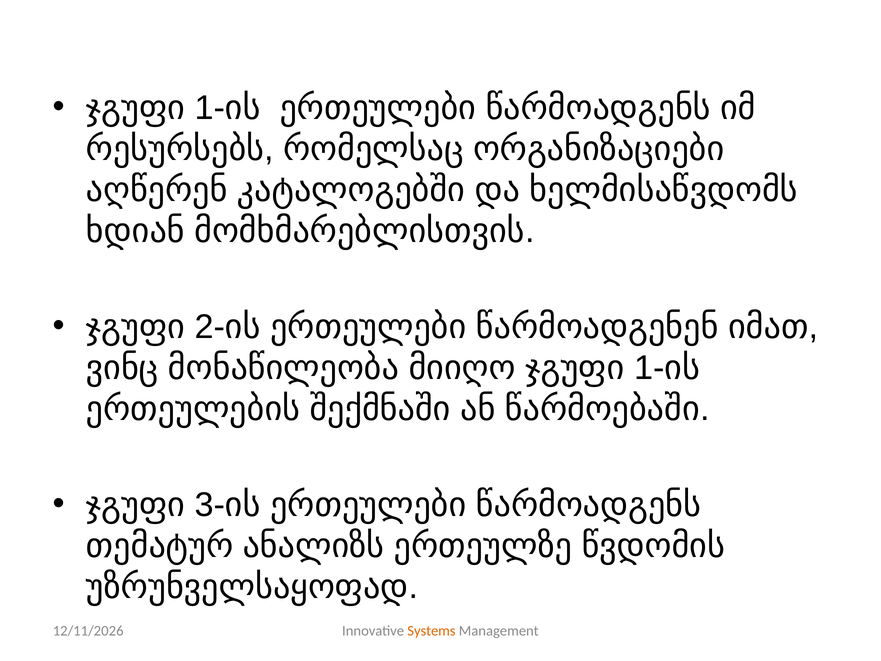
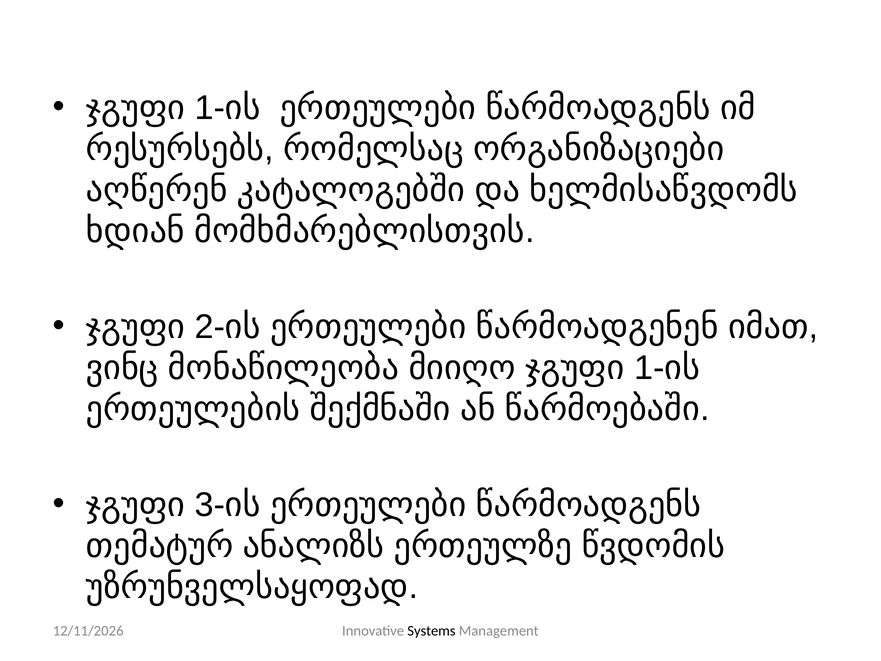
Systems colour: orange -> black
